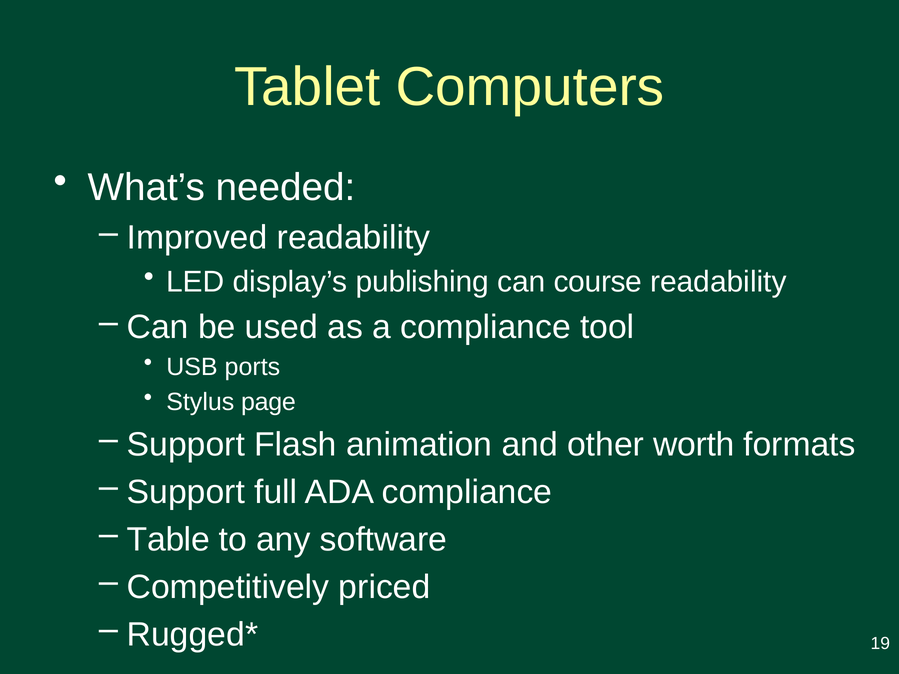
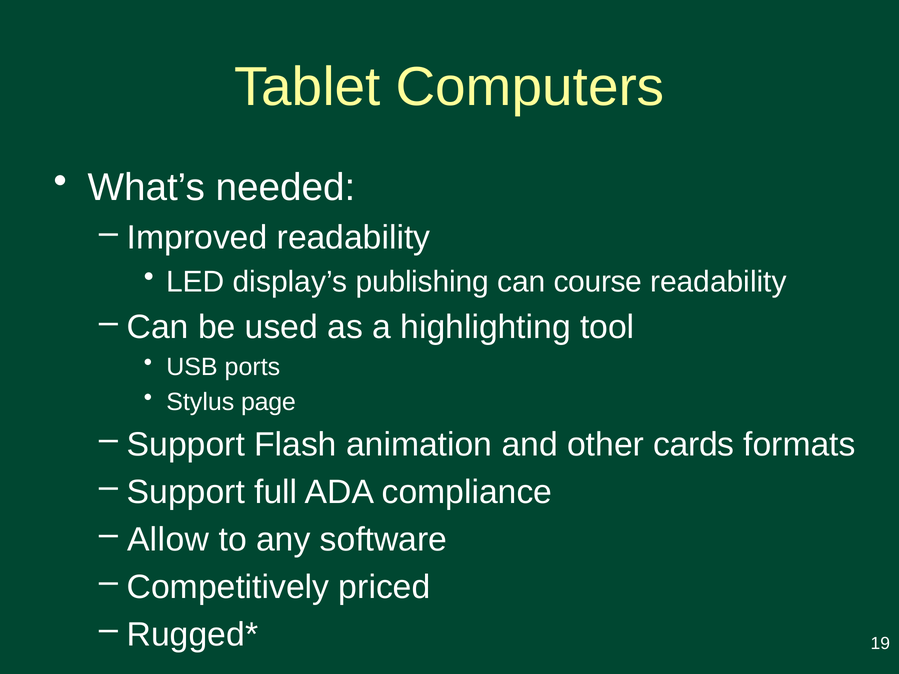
a compliance: compliance -> highlighting
worth: worth -> cards
Table: Table -> Allow
